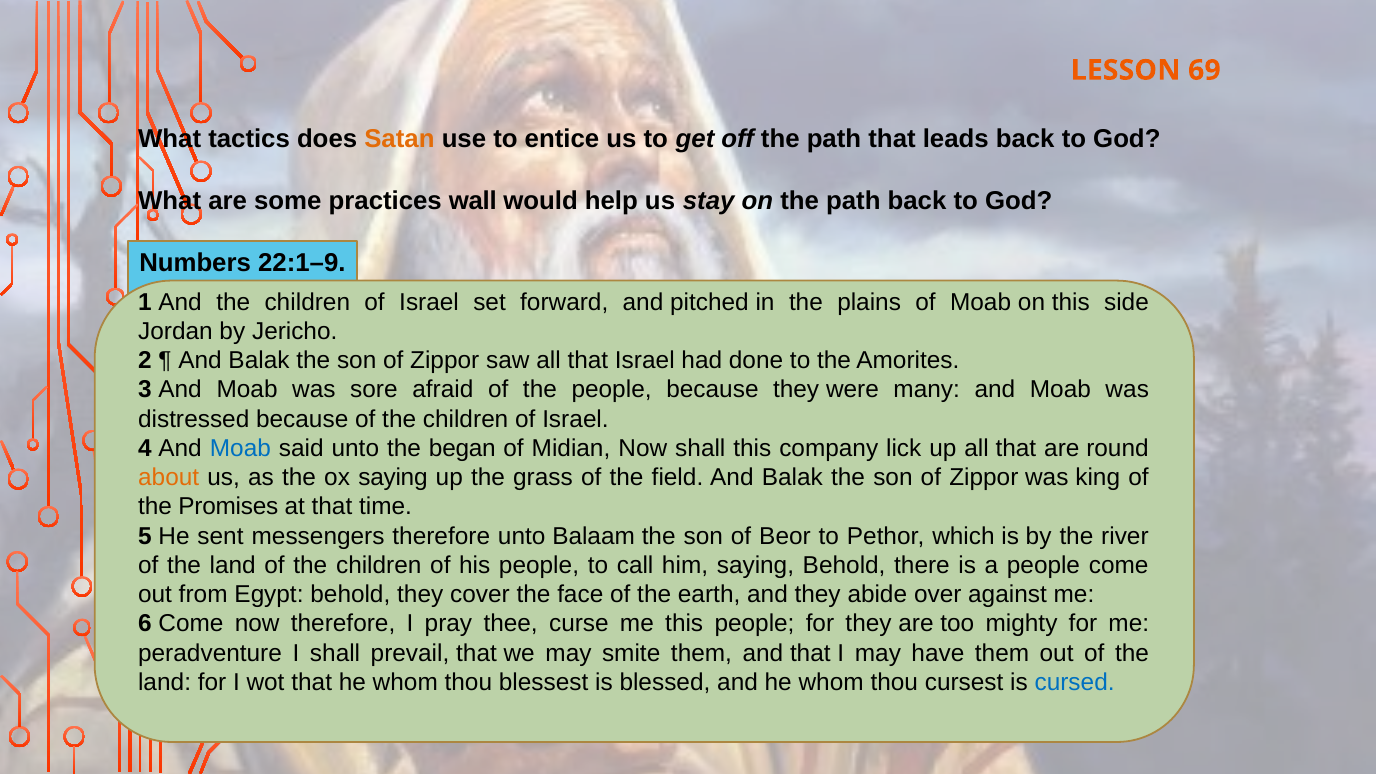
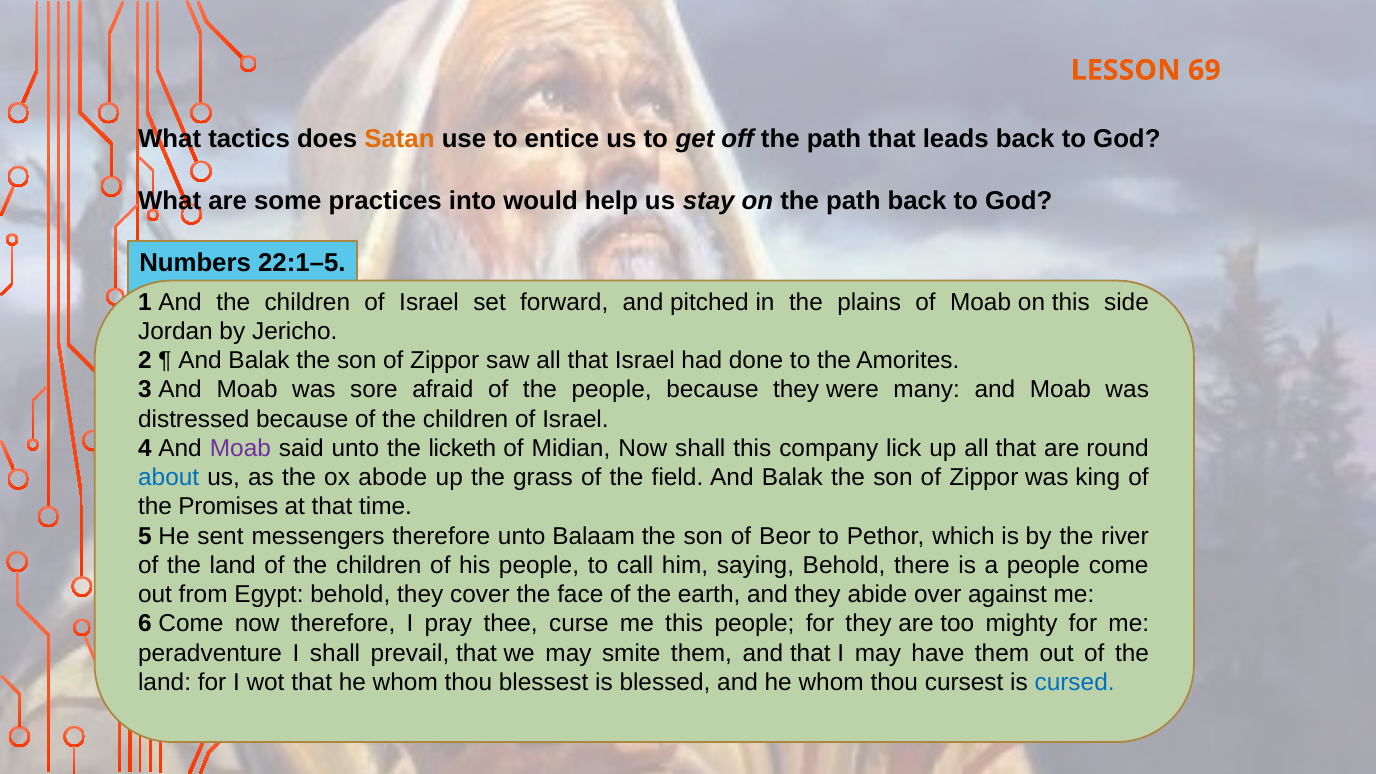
wall: wall -> into
22:1–9: 22:1–9 -> 22:1–5
Moab at (240, 448) colour: blue -> purple
began: began -> licketh
about colour: orange -> blue
ox saying: saying -> abode
